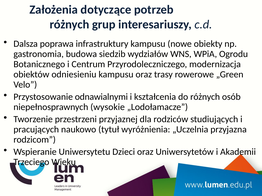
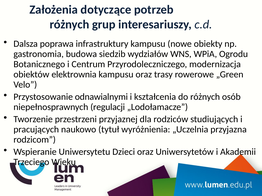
odniesieniu: odniesieniu -> elektrownia
wysokie: wysokie -> regulacji
